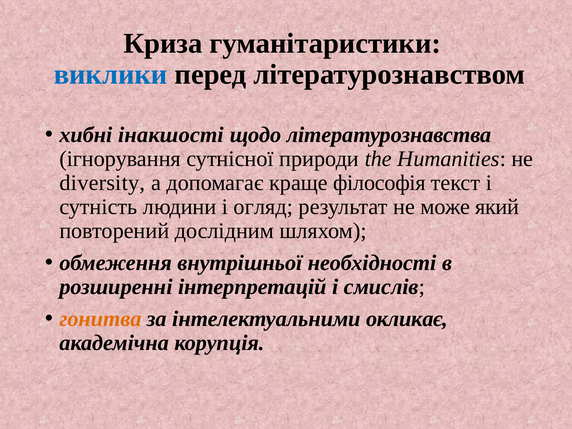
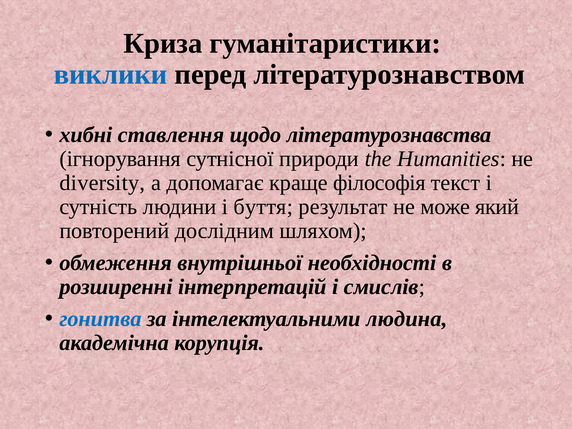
інакшості: інакшості -> ставлення
огляд: огляд -> буття
гонитва colour: orange -> blue
окликає: окликає -> людина
